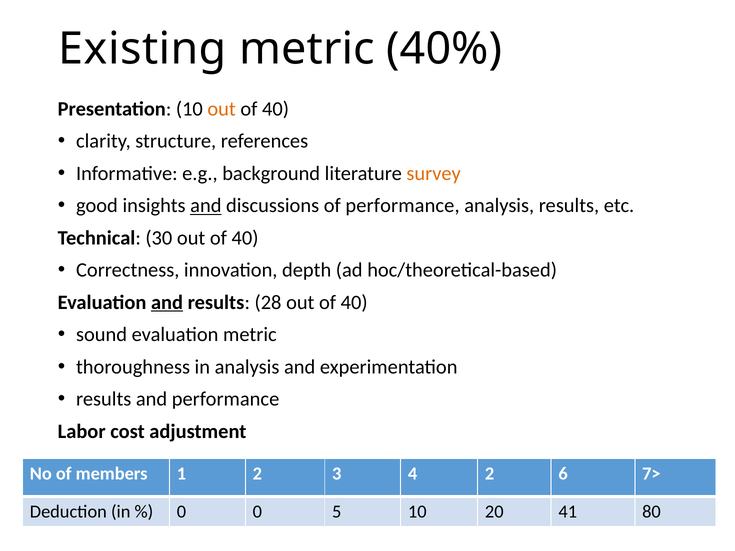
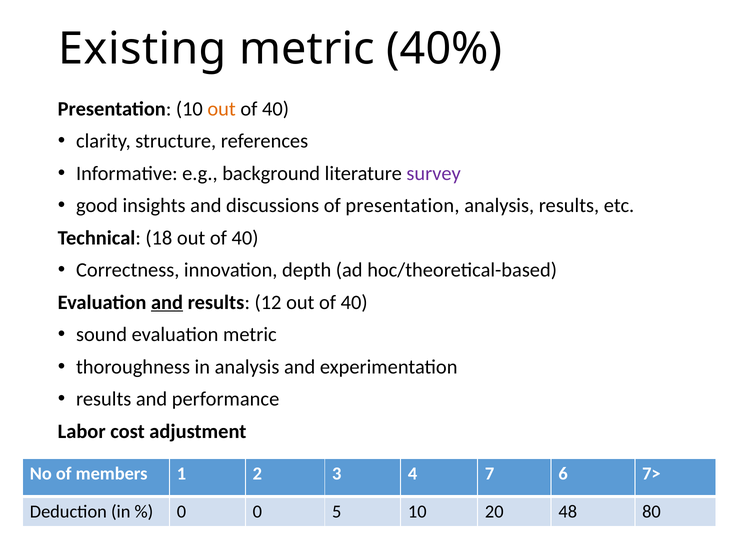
survey colour: orange -> purple
and at (206, 206) underline: present -> none
of performance: performance -> presentation
30: 30 -> 18
28: 28 -> 12
4 2: 2 -> 7
41: 41 -> 48
